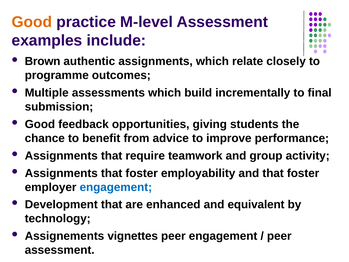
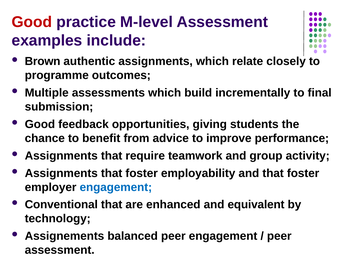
Good at (32, 22) colour: orange -> red
Development: Development -> Conventional
vignettes: vignettes -> balanced
